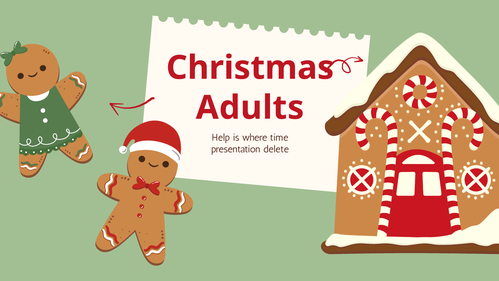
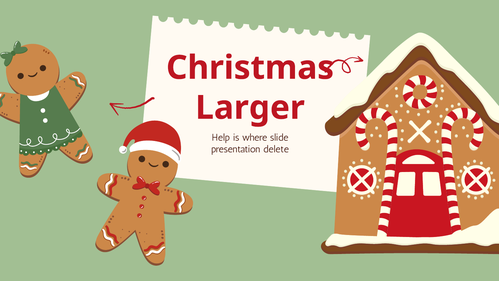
Adults: Adults -> Larger
time: time -> slide
